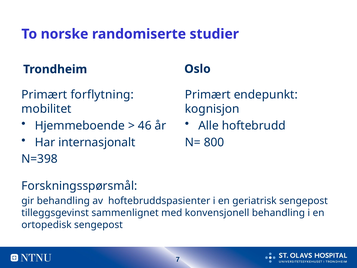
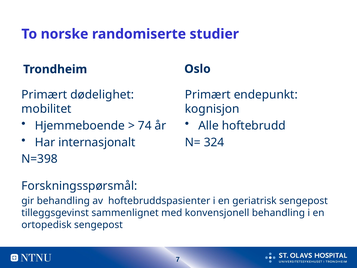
forflytning: forflytning -> dødelighet
46: 46 -> 74
800: 800 -> 324
